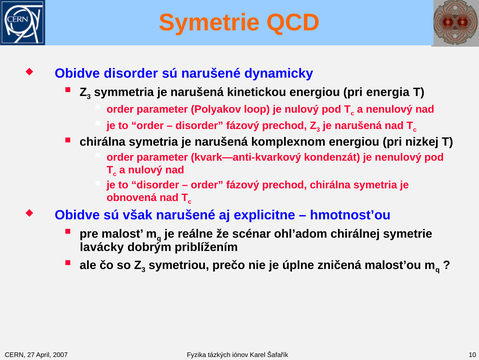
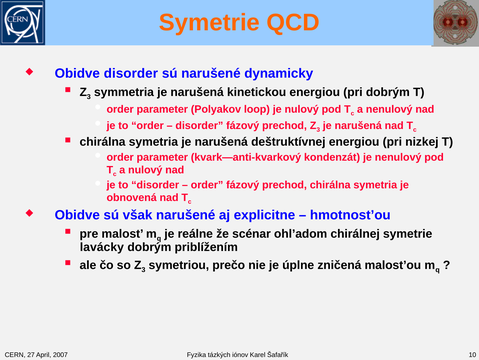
pri energia: energia -> dobrým
komplexnom: komplexnom -> deštruktívnej
